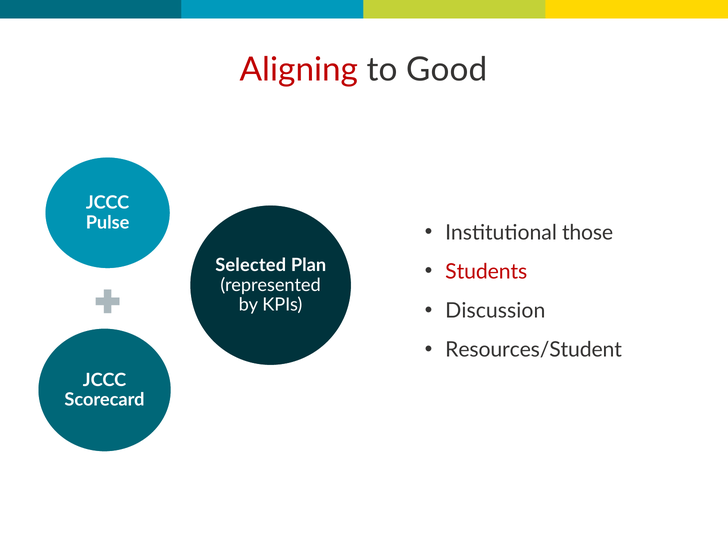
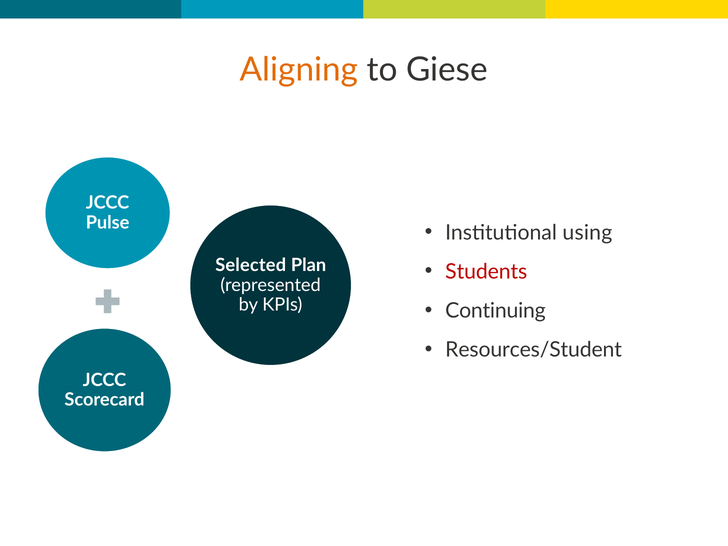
Aligning colour: red -> orange
Good: Good -> Giese
those: those -> using
Discussion: Discussion -> Continuing
